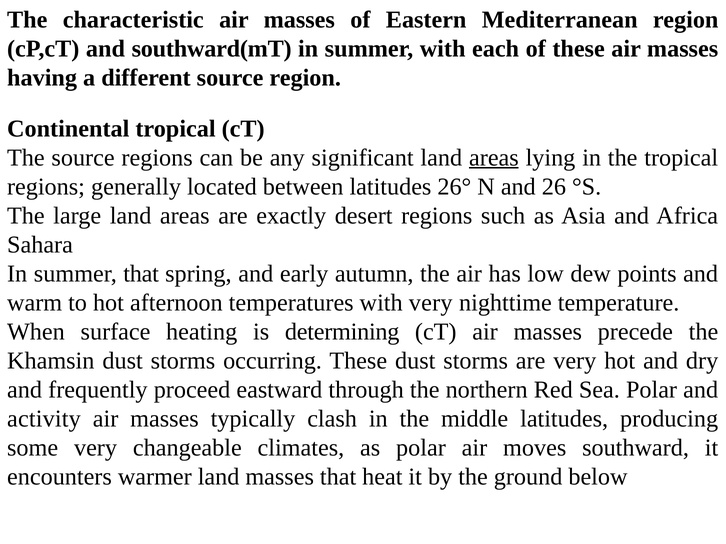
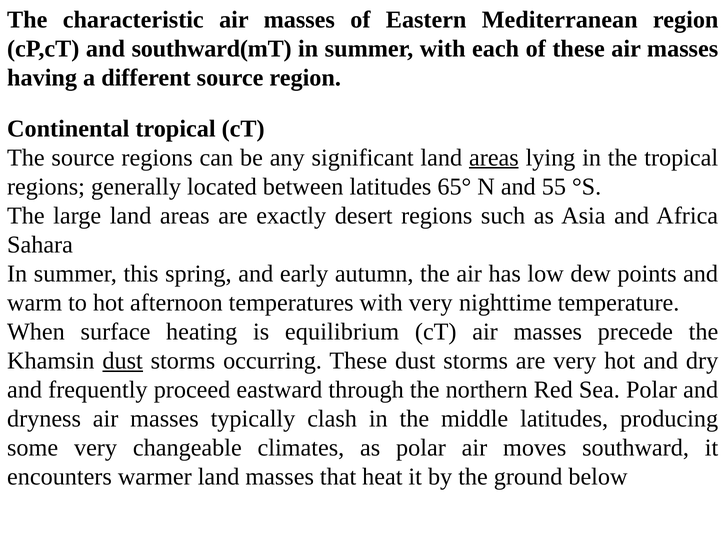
26°: 26° -> 65°
26: 26 -> 55
summer that: that -> this
determining: determining -> equilibrium
dust at (123, 361) underline: none -> present
activity: activity -> dryness
